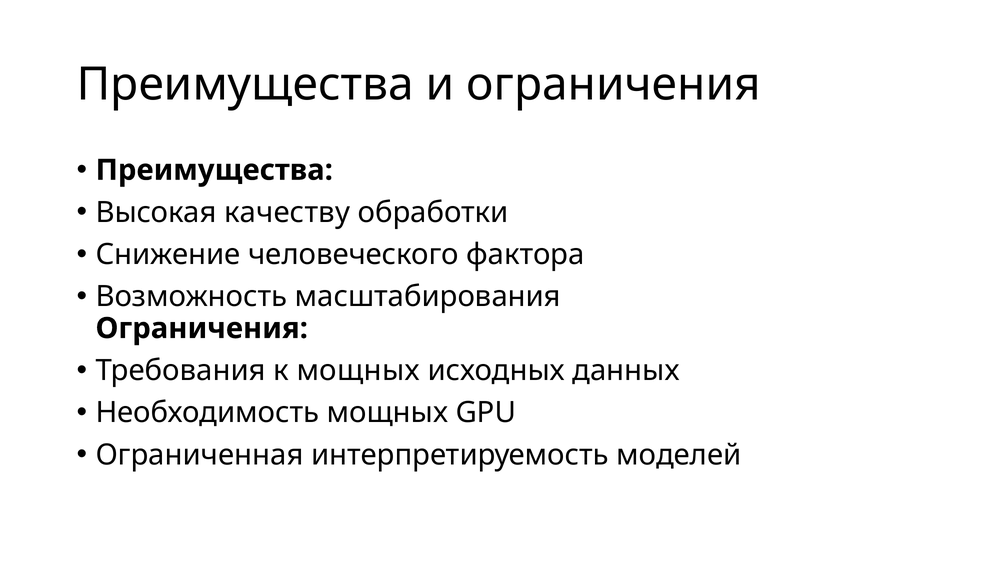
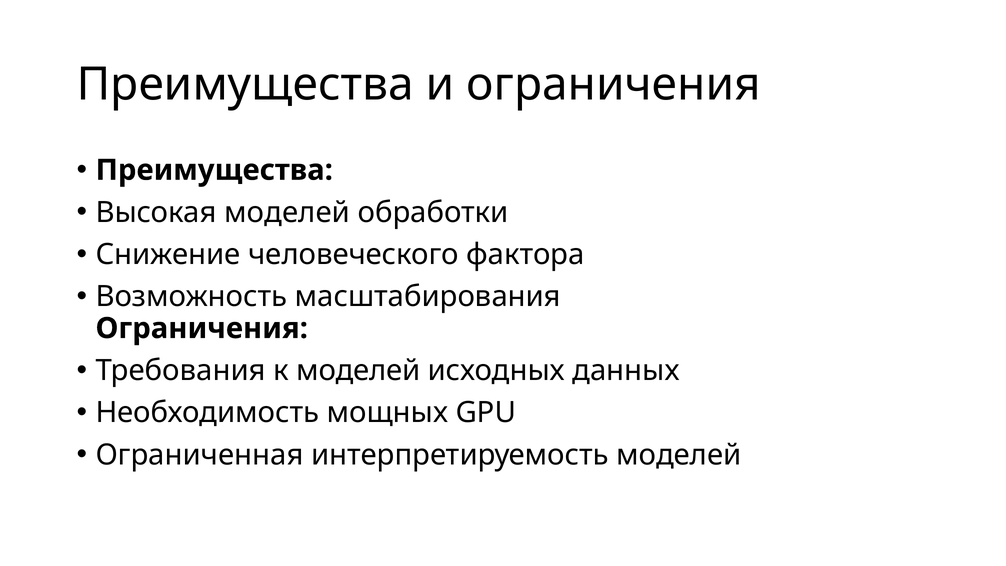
Высокая качеству: качеству -> моделей
к мощных: мощных -> моделей
